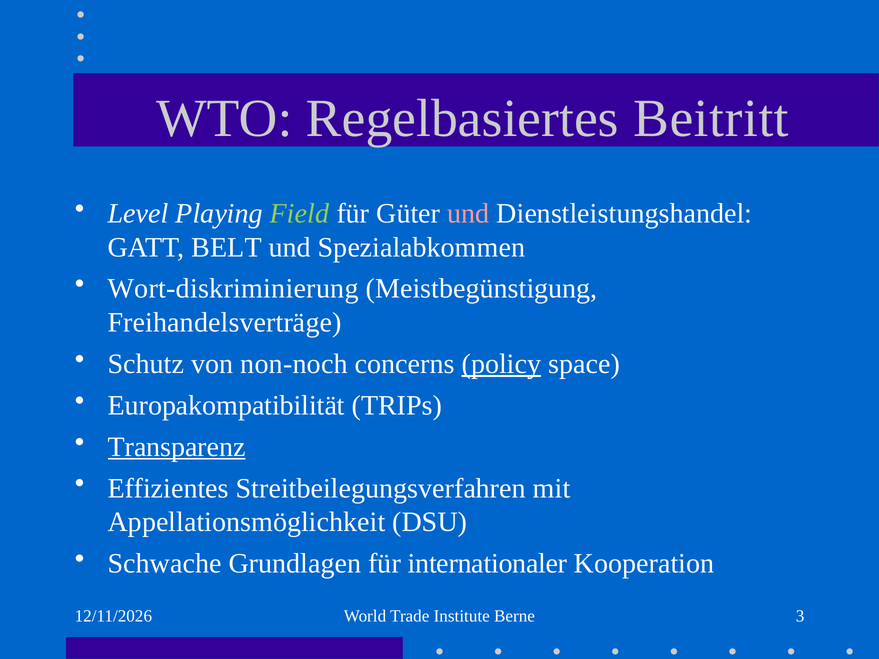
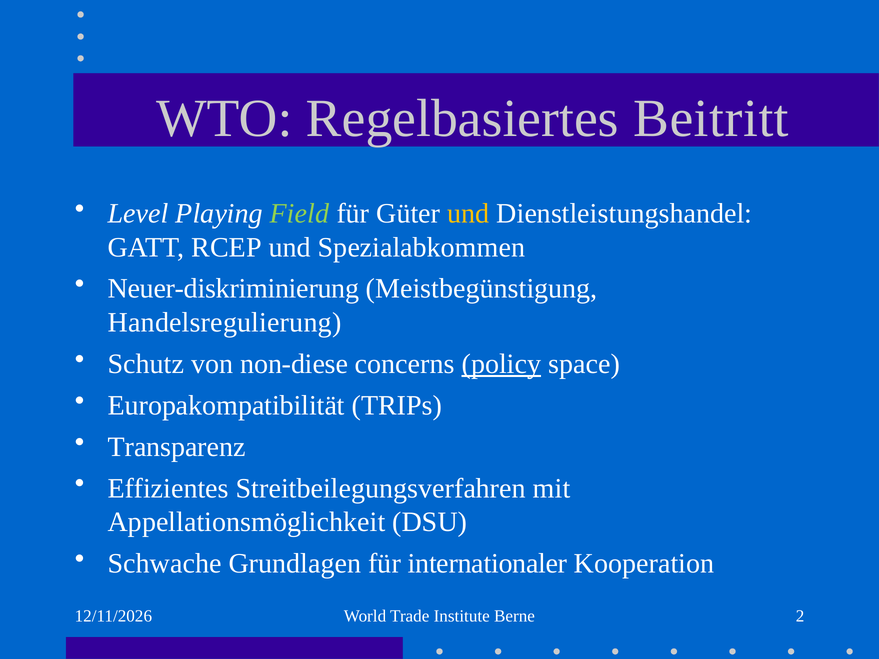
und at (468, 214) colour: pink -> yellow
BELT: BELT -> RCEP
Wort-diskriminierung: Wort-diskriminierung -> Neuer-diskriminierung
Freihandelsverträge: Freihandelsverträge -> Handelsregulierung
non-noch: non-noch -> non-diese
Transparenz underline: present -> none
3: 3 -> 2
